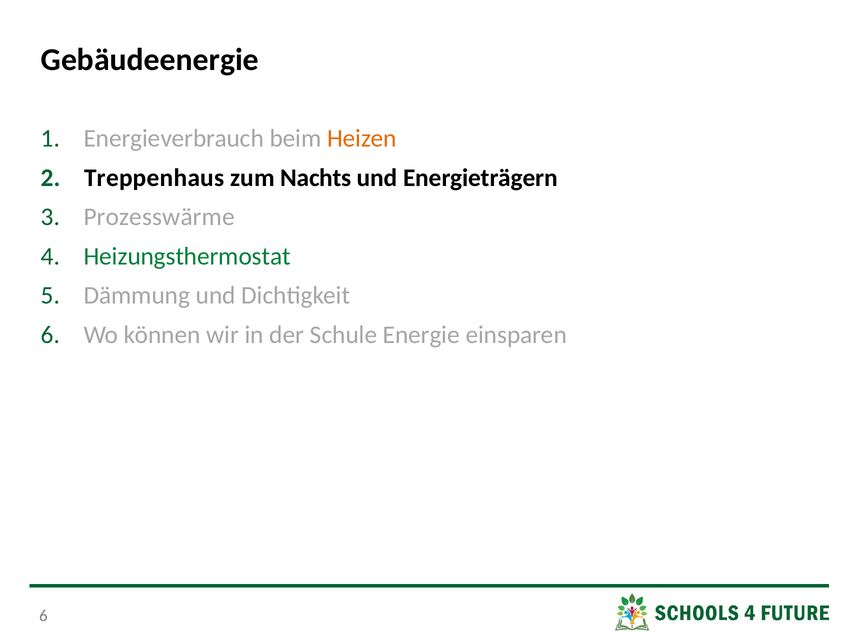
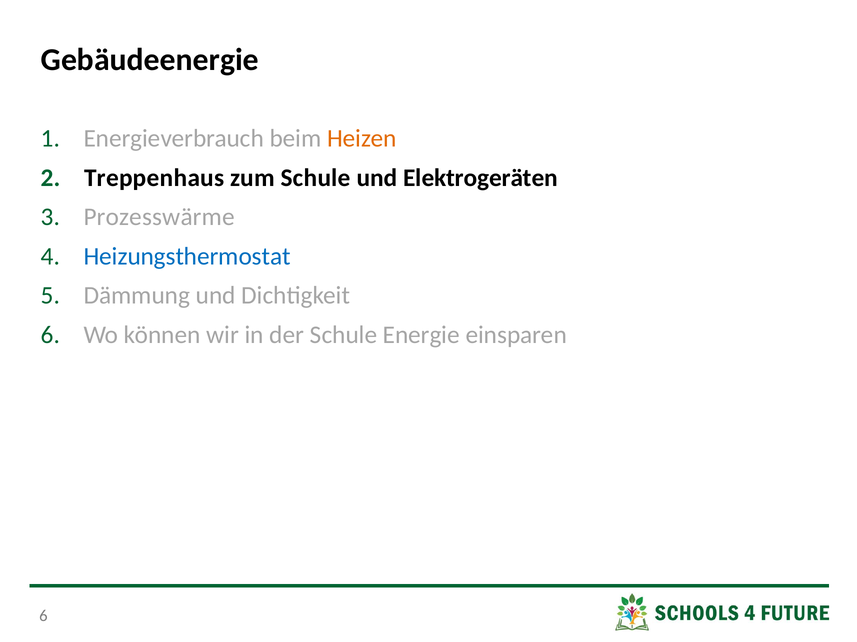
zum Nachts: Nachts -> Schule
Energieträgern: Energieträgern -> Elektrogeräten
Heizungsthermostat colour: green -> blue
